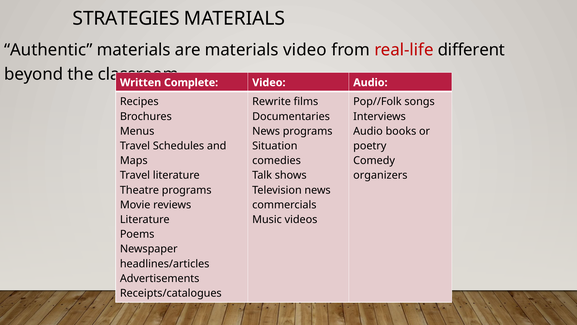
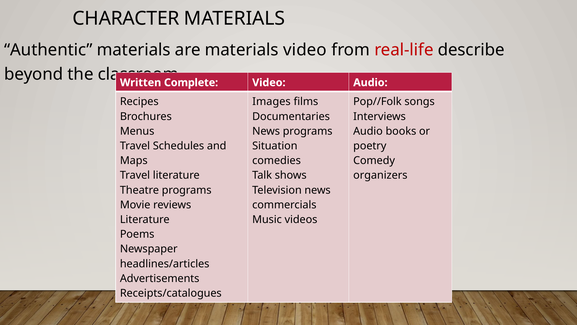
STRATEGIES: STRATEGIES -> CHARACTER
different: different -> describe
Rewrite: Rewrite -> Images
